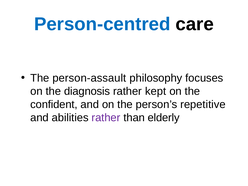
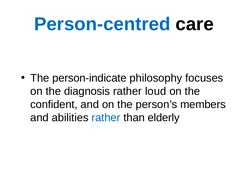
person-assault: person-assault -> person-indicate
kept: kept -> loud
repetitive: repetitive -> members
rather at (106, 118) colour: purple -> blue
